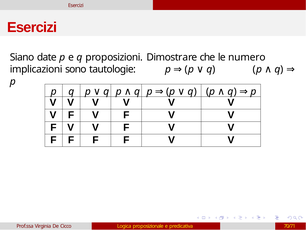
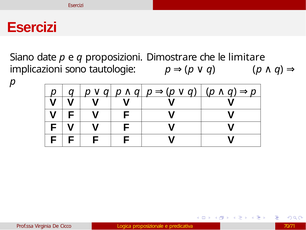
numero: numero -> limitare
